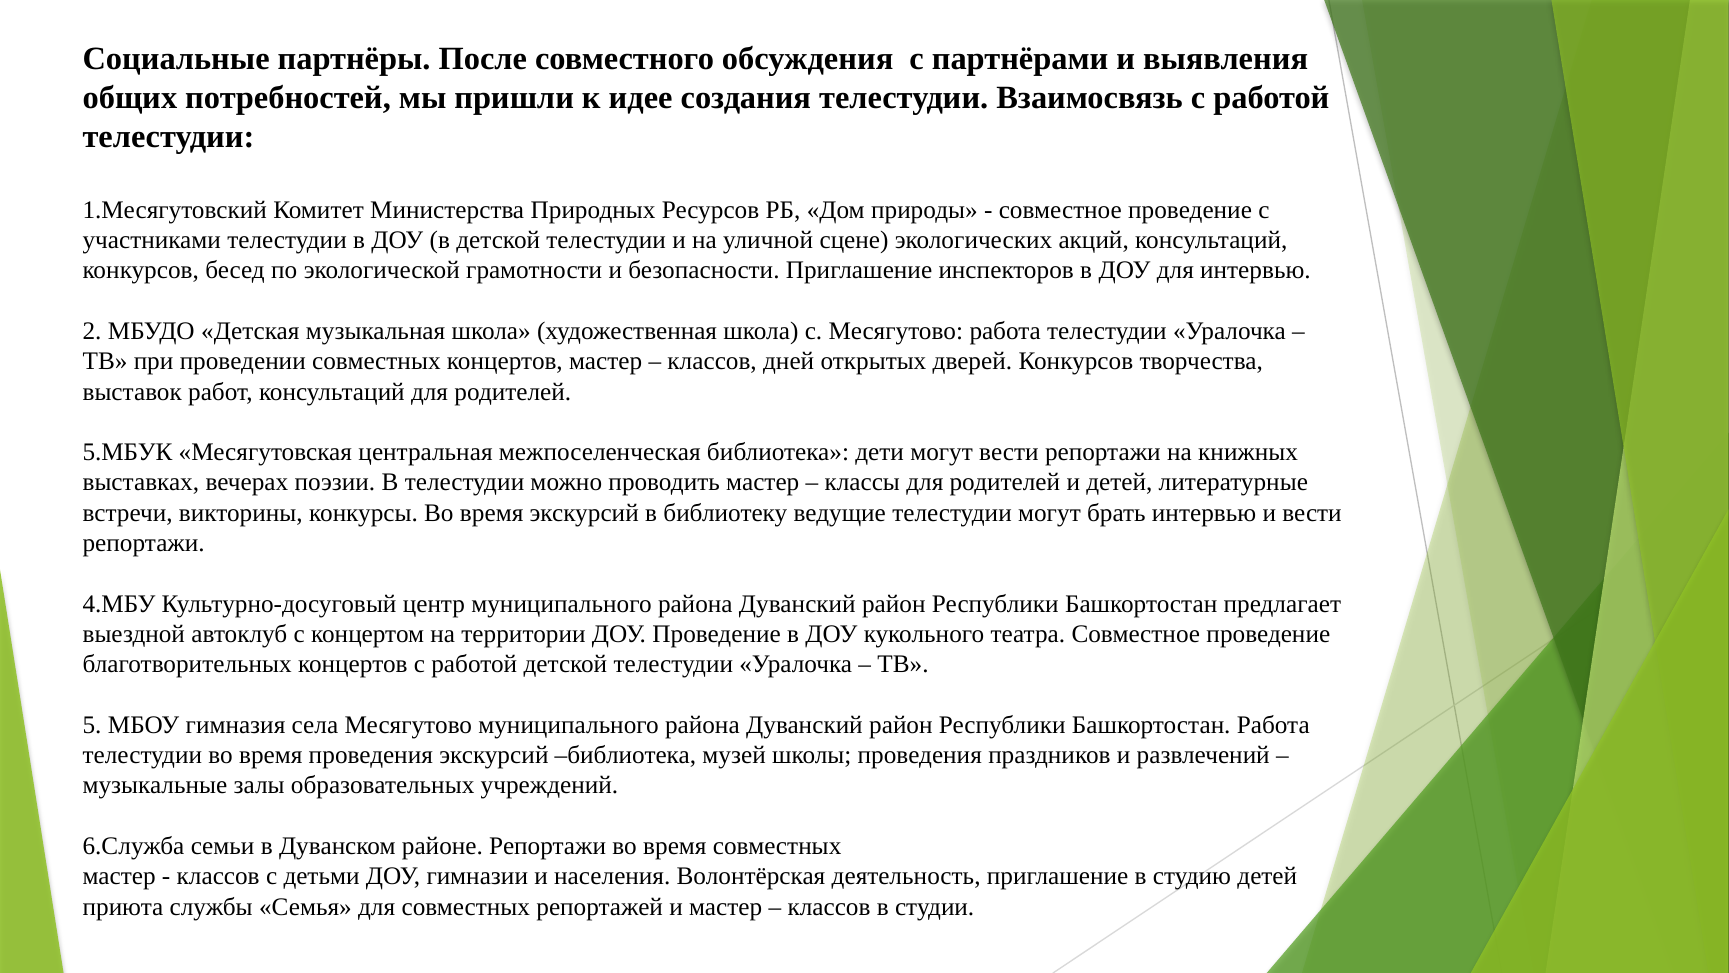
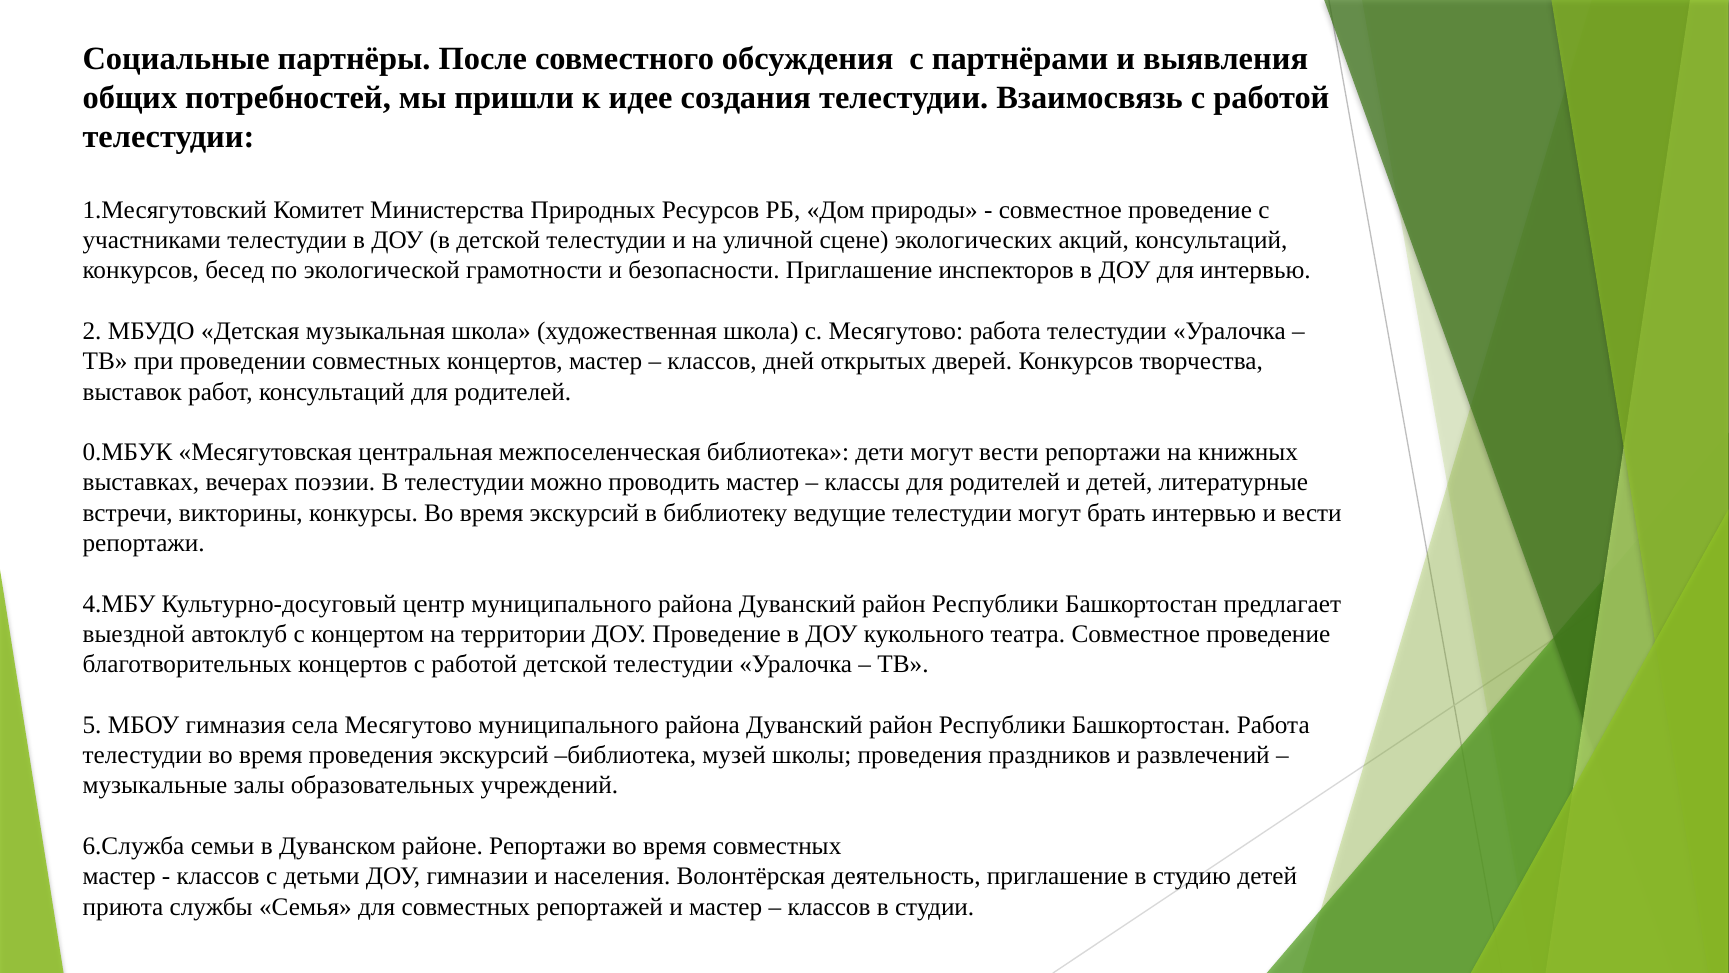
5.МБУК: 5.МБУК -> 0.МБУК
